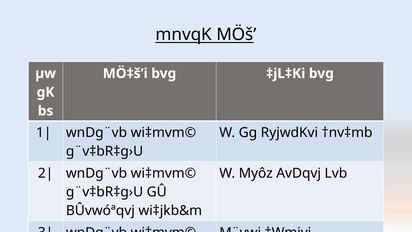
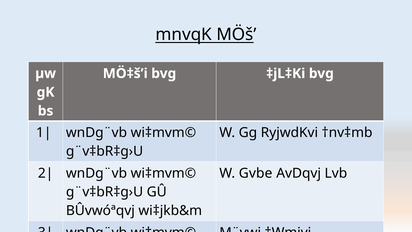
Myôz: Myôz -> Gvbe
